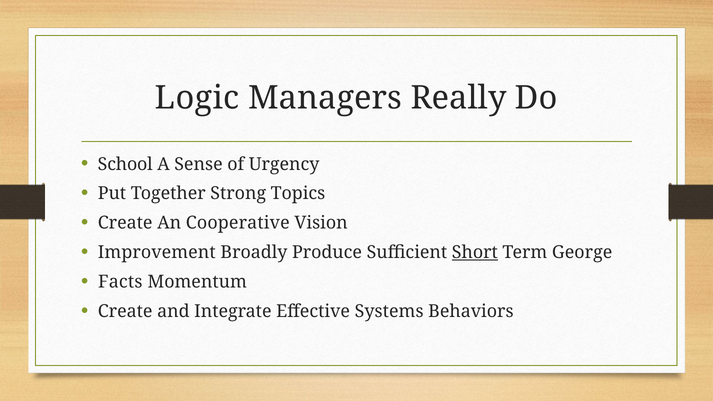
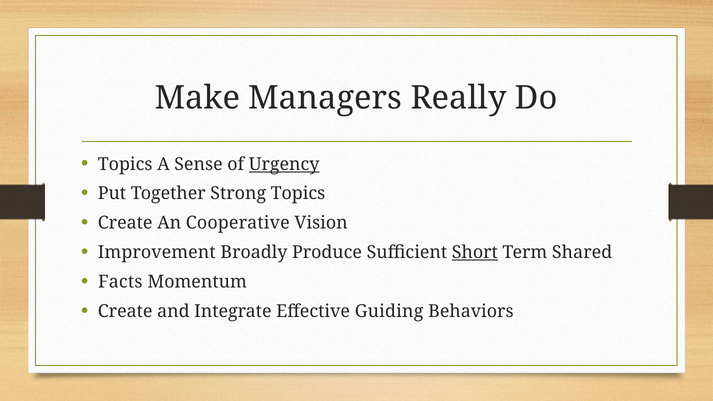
Logic: Logic -> Make
School at (125, 164): School -> Topics
Urgency underline: none -> present
George: George -> Shared
Systems: Systems -> Guiding
